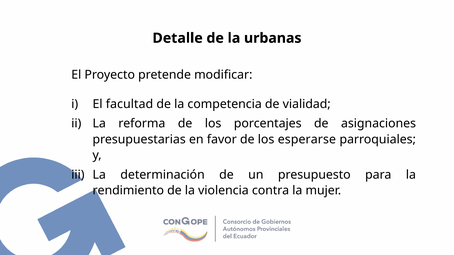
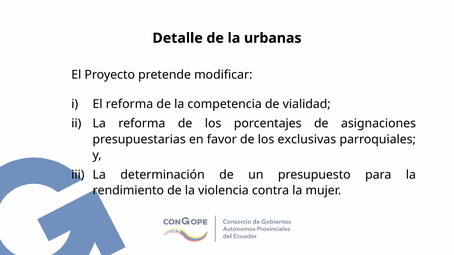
El facultad: facultad -> reforma
esperarse: esperarse -> exclusivas
